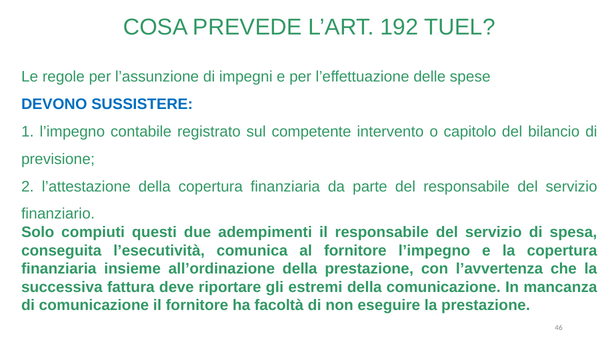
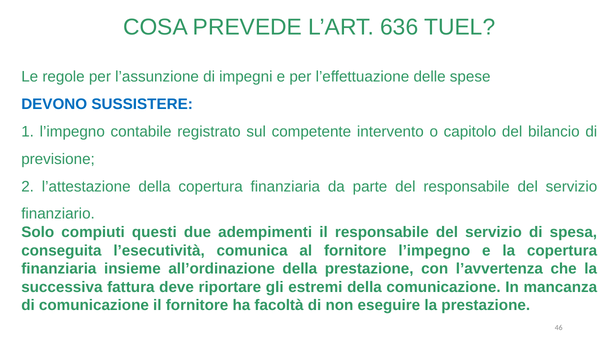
192: 192 -> 636
